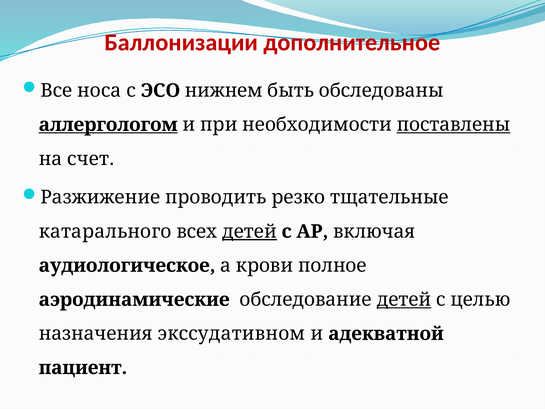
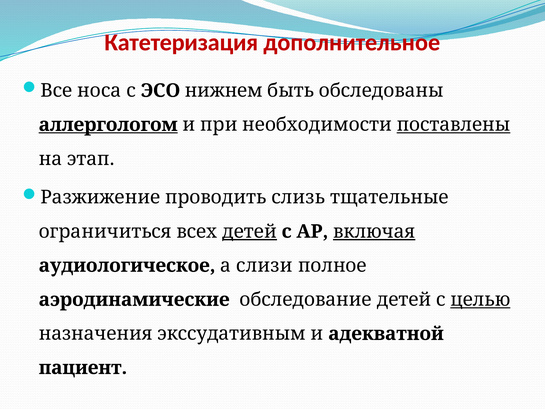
Баллонизации: Баллонизации -> Катетеризация
счет: счет -> этап
резко: резко -> слизь
катарального: катарального -> ограничиться
включая underline: none -> present
крови: крови -> слизи
детей at (404, 299) underline: present -> none
целью underline: none -> present
экссудативном: экссудативном -> экссудативным
